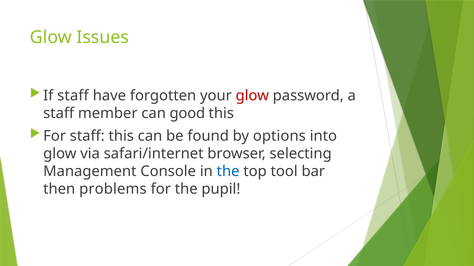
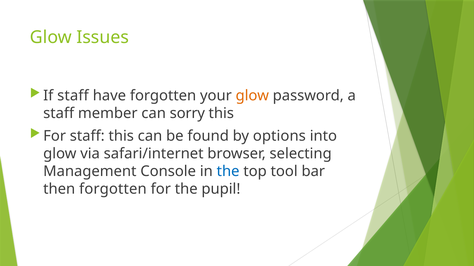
glow at (252, 96) colour: red -> orange
good: good -> sorry
then problems: problems -> forgotten
